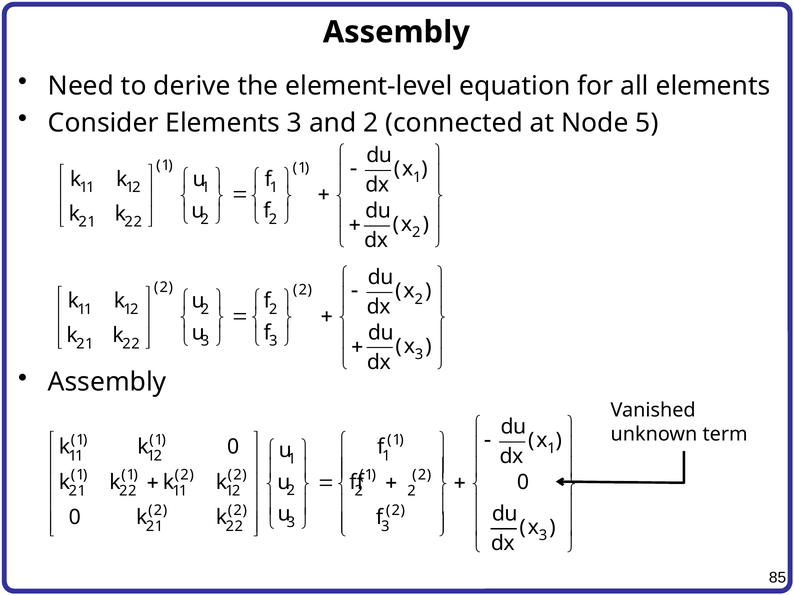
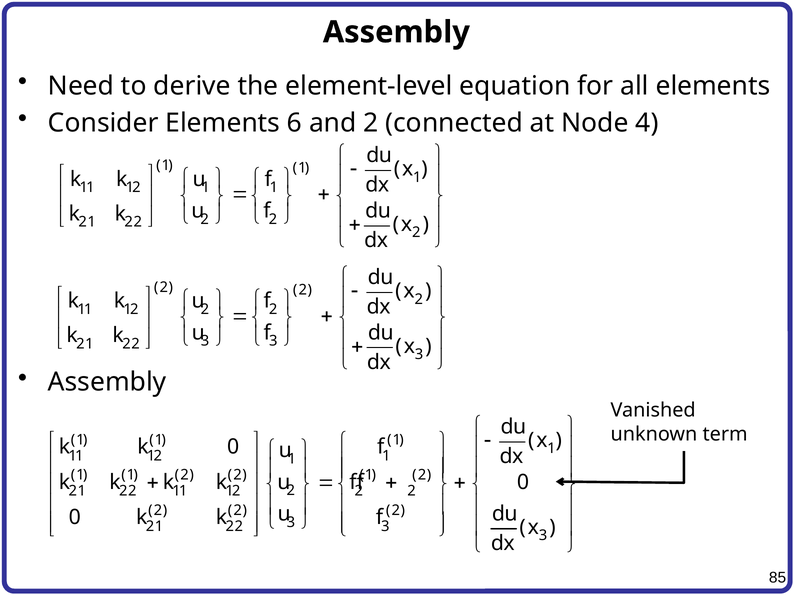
Elements 3: 3 -> 6
5: 5 -> 4
